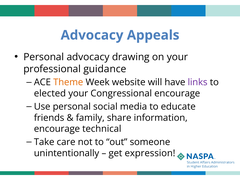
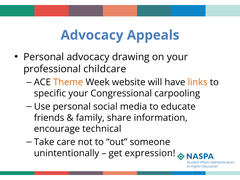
guidance: guidance -> childcare
links colour: purple -> orange
elected: elected -> specific
Congressional encourage: encourage -> carpooling
